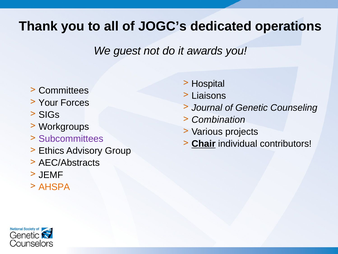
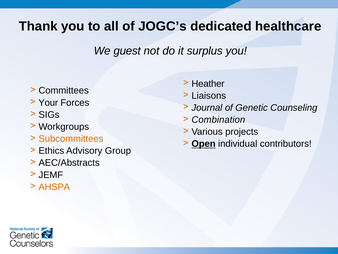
operations: operations -> healthcare
awards: awards -> surplus
Hospital: Hospital -> Heather
Subcommittees colour: purple -> orange
Chair: Chair -> Open
